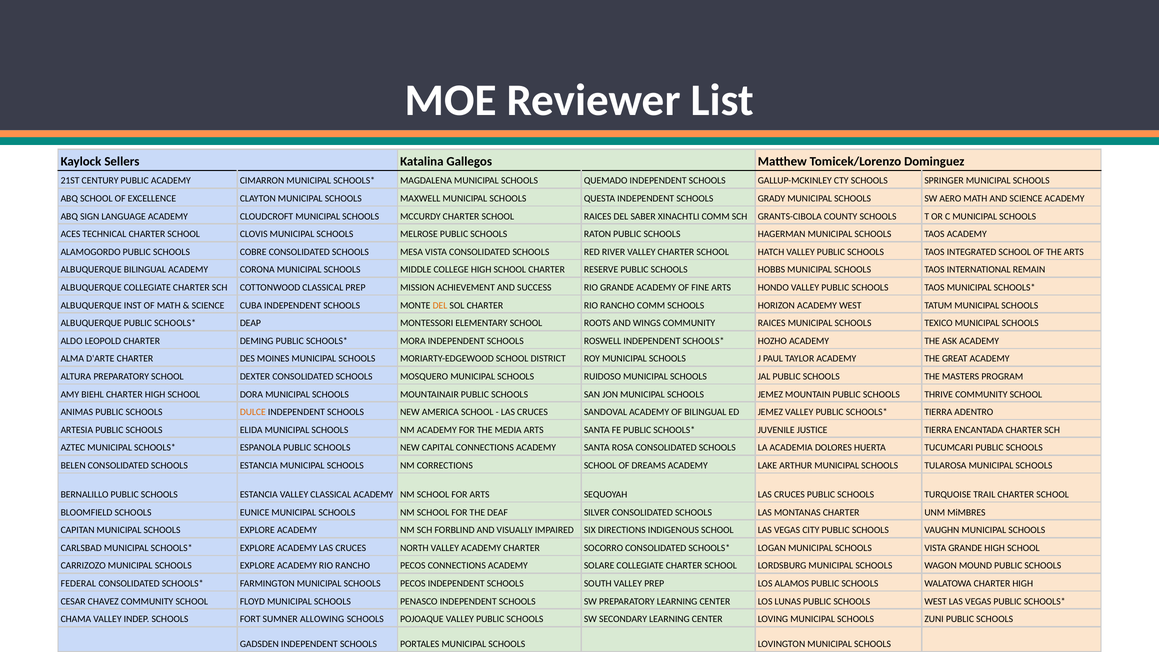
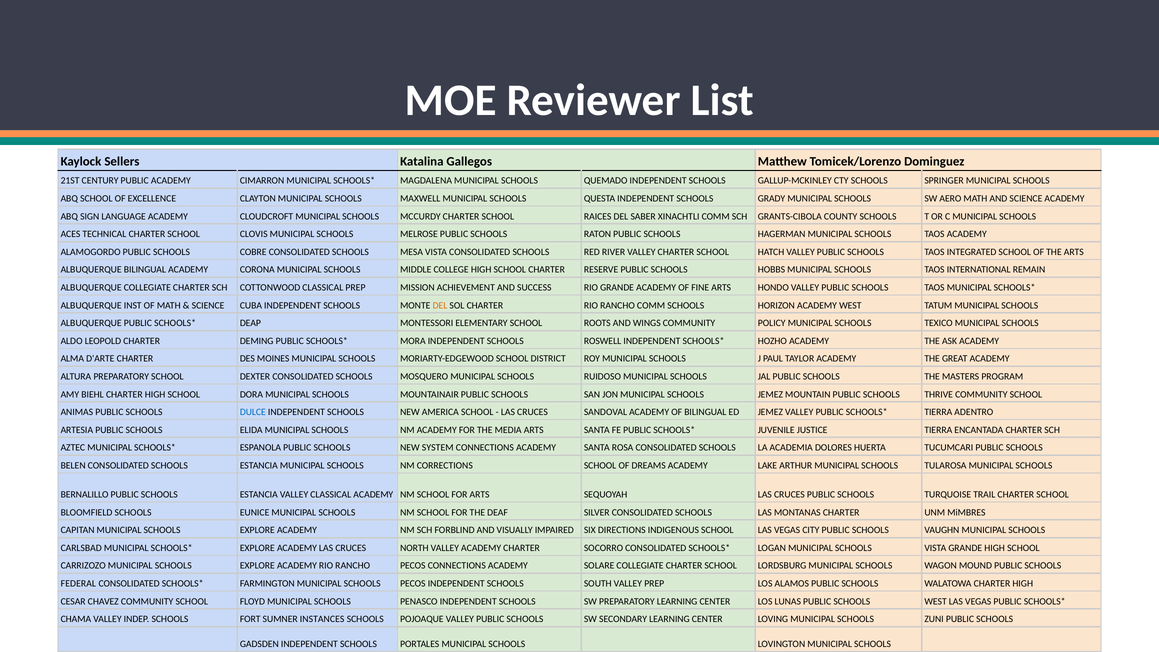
COMMUNITY RAICES: RAICES -> POLICY
DULCE colour: orange -> blue
CAPITAL: CAPITAL -> SYSTEM
ALLOWING: ALLOWING -> INSTANCES
